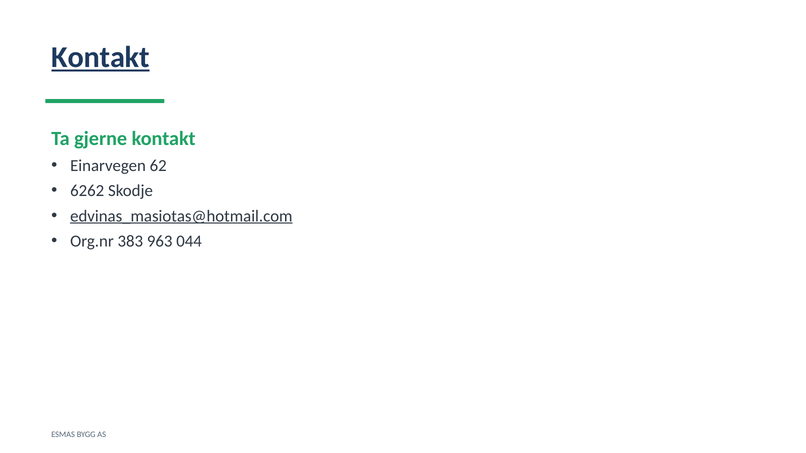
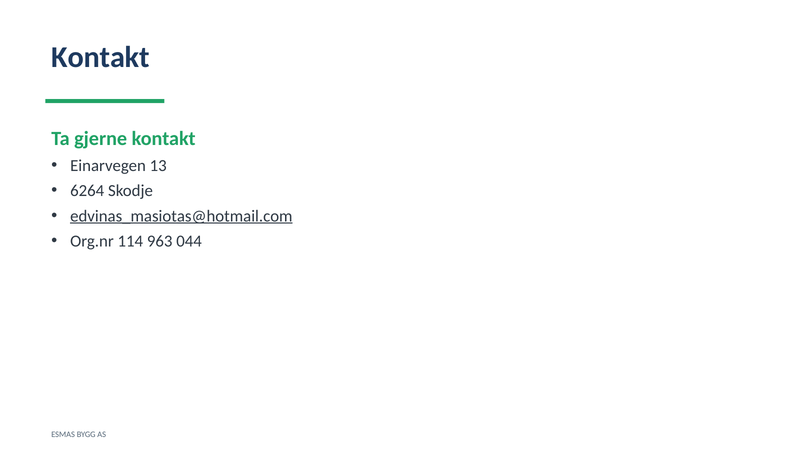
Kontakt at (100, 58) underline: present -> none
62: 62 -> 13
6262: 6262 -> 6264
383: 383 -> 114
